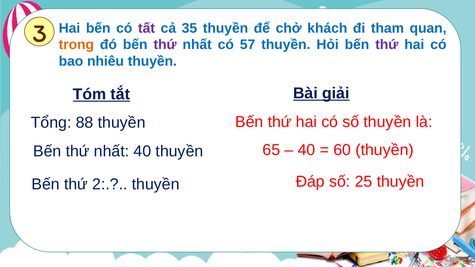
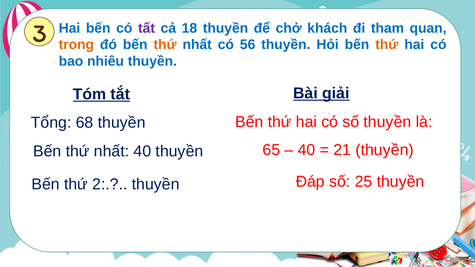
35: 35 -> 18
thứ at (165, 45) colour: purple -> orange
57: 57 -> 56
thứ at (387, 45) colour: purple -> orange
88: 88 -> 68
60: 60 -> 21
